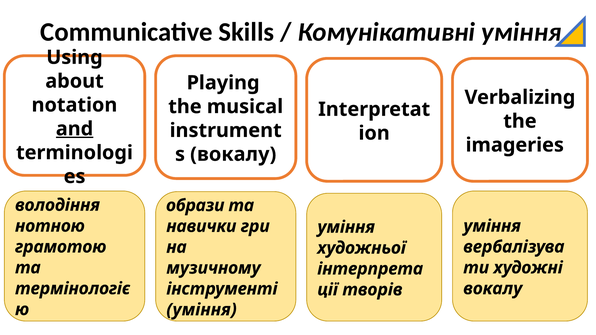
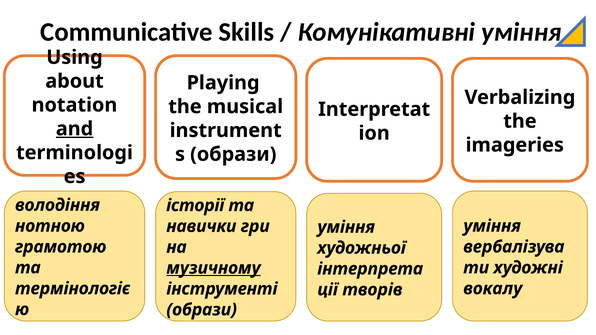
вокалу at (233, 154): вокалу -> образи
образи: образи -> історії
музичному underline: none -> present
уміння at (202, 310): уміння -> образи
